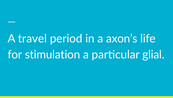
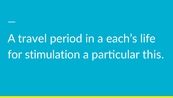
axon’s: axon’s -> each’s
glial: glial -> this
